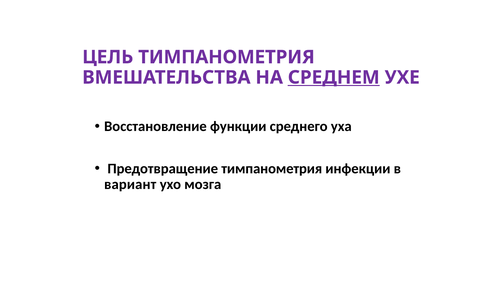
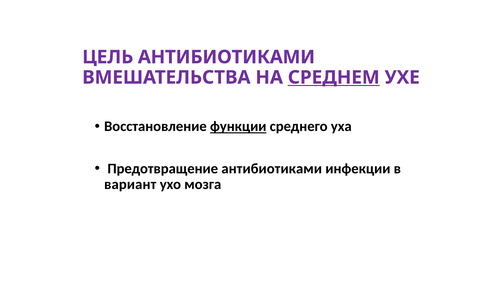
ЦЕЛЬ ТИМПАНОМЕТРИЯ: ТИМПАНОМЕТРИЯ -> АНТИБИОТИКАМИ
функции underline: none -> present
Предотвращение тимпанометрия: тимпанометрия -> антибиотиками
